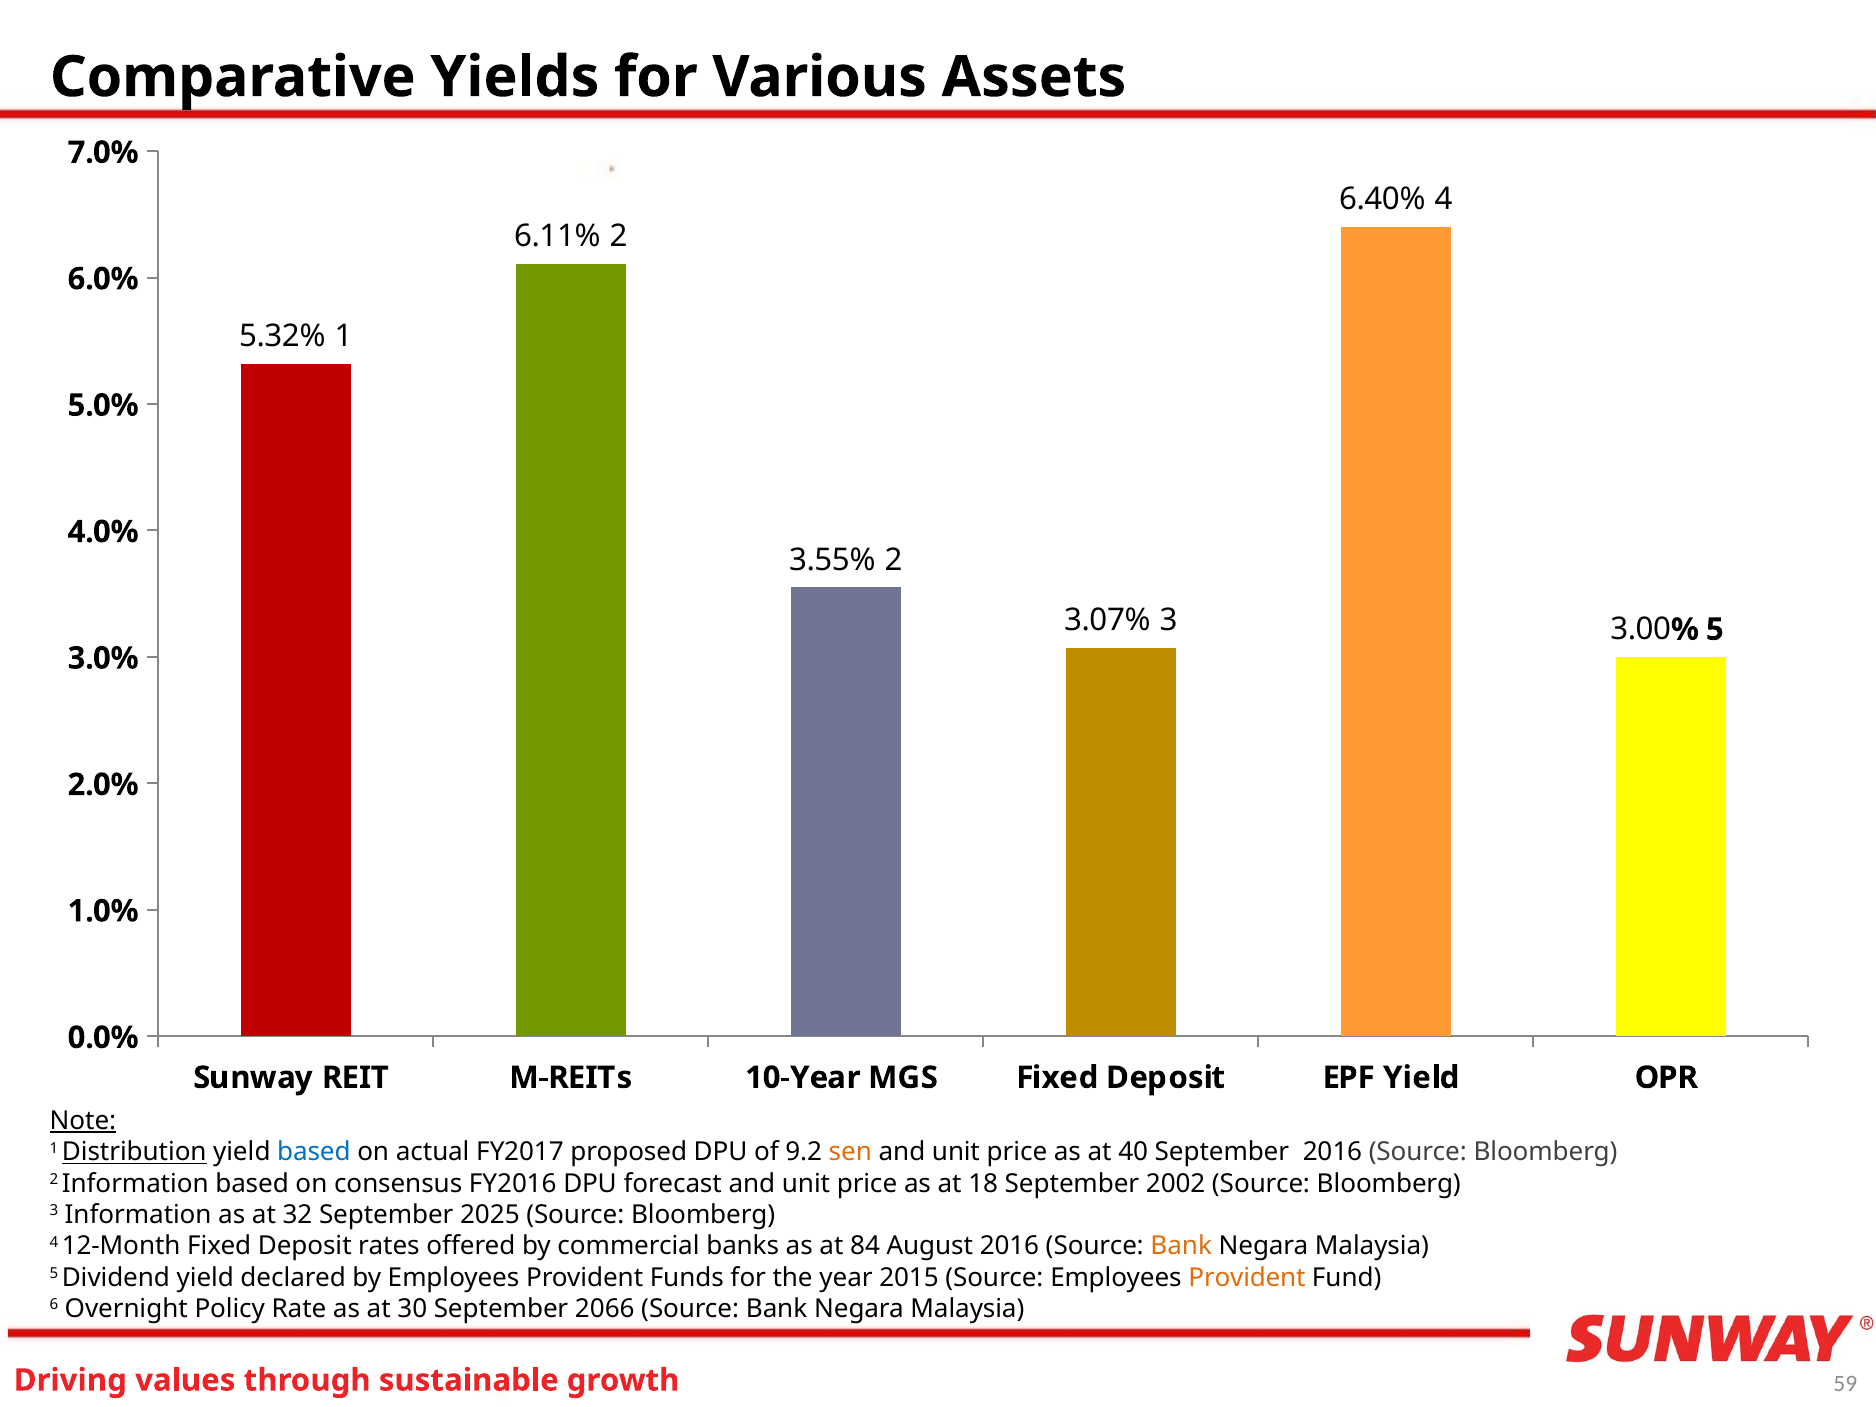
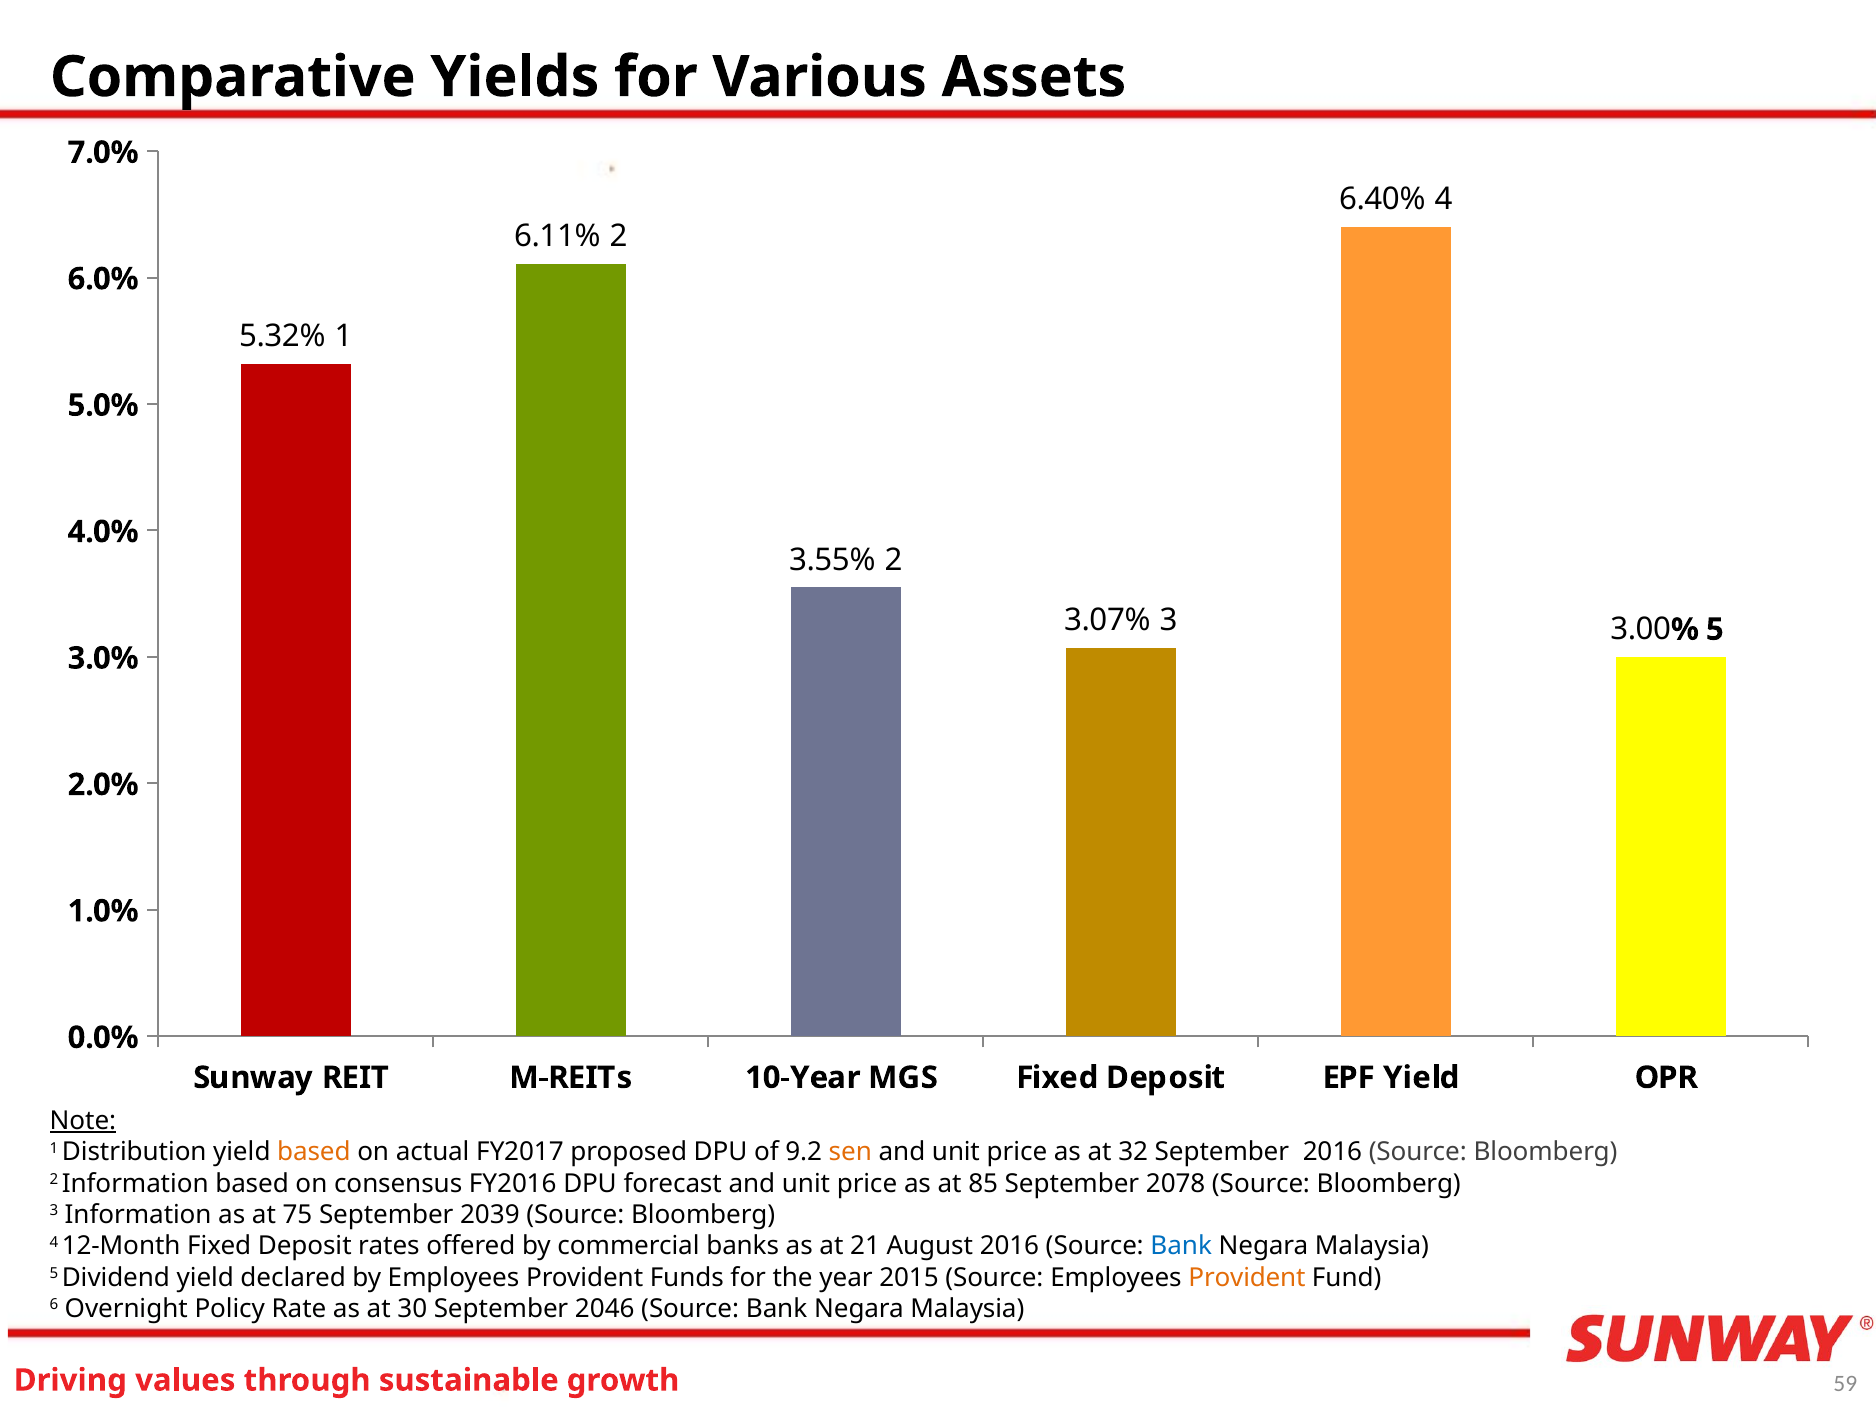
Distribution underline: present -> none
based at (314, 1152) colour: blue -> orange
40: 40 -> 32
18: 18 -> 85
2002: 2002 -> 2078
32: 32 -> 75
2025: 2025 -> 2039
84: 84 -> 21
Bank at (1181, 1246) colour: orange -> blue
2066: 2066 -> 2046
